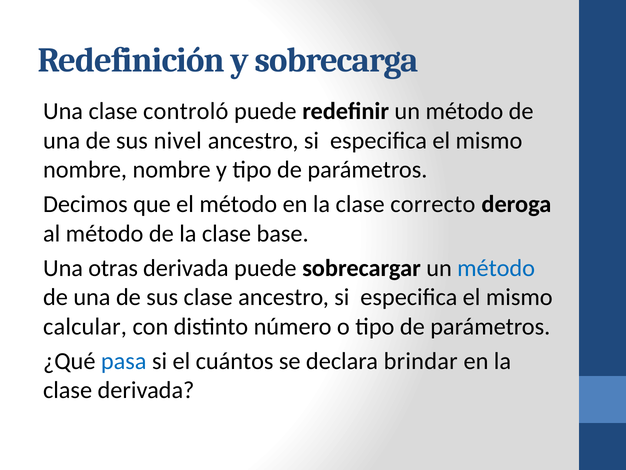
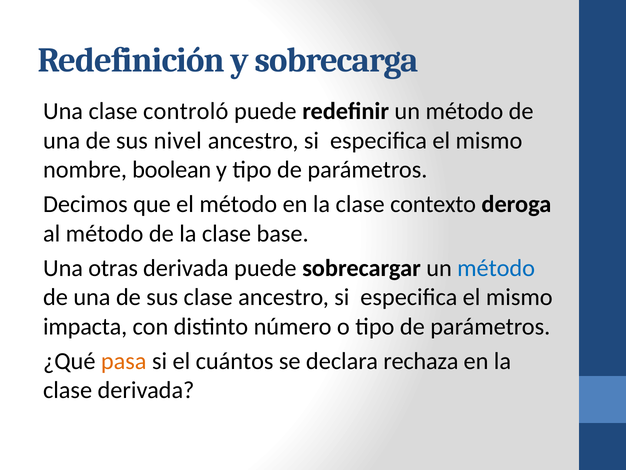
nombre nombre: nombre -> boolean
correcto: correcto -> contexto
calcular: calcular -> impacta
pasa colour: blue -> orange
brindar: brindar -> rechaza
